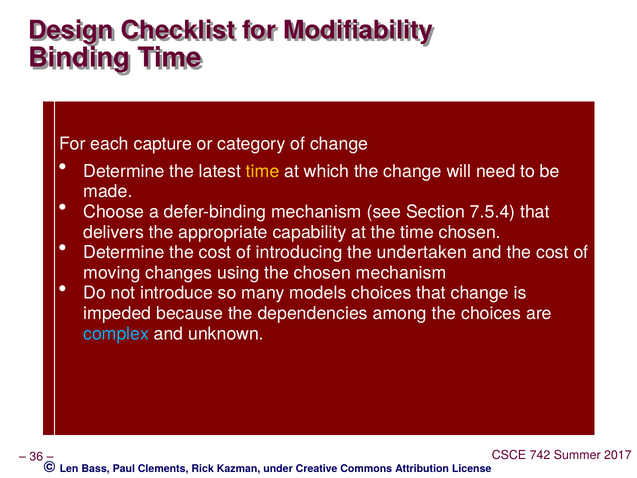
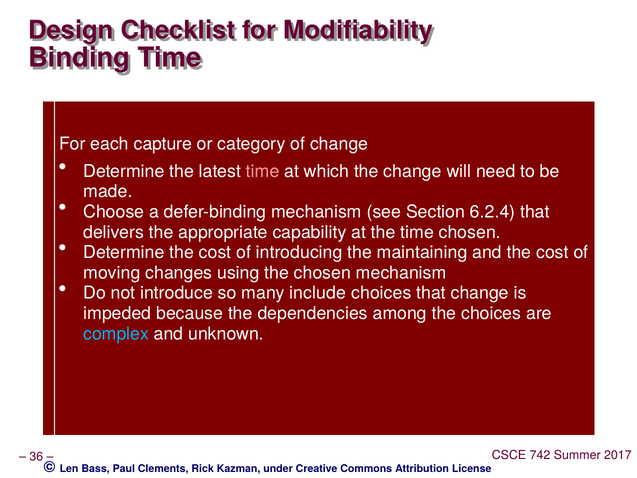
time at (263, 171) colour: yellow -> pink
7.5.4: 7.5.4 -> 6.2.4
undertaken: undertaken -> maintaining
models: models -> include
